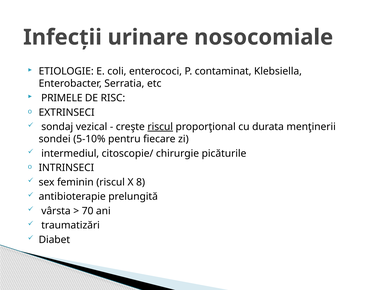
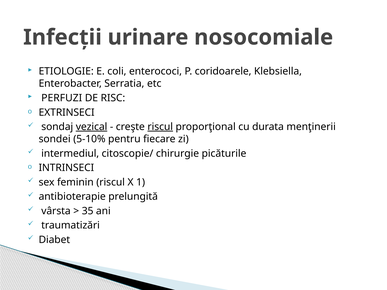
contaminat: contaminat -> coridoarele
PRIMELE: PRIMELE -> PERFUZI
vezical underline: none -> present
8: 8 -> 1
70: 70 -> 35
